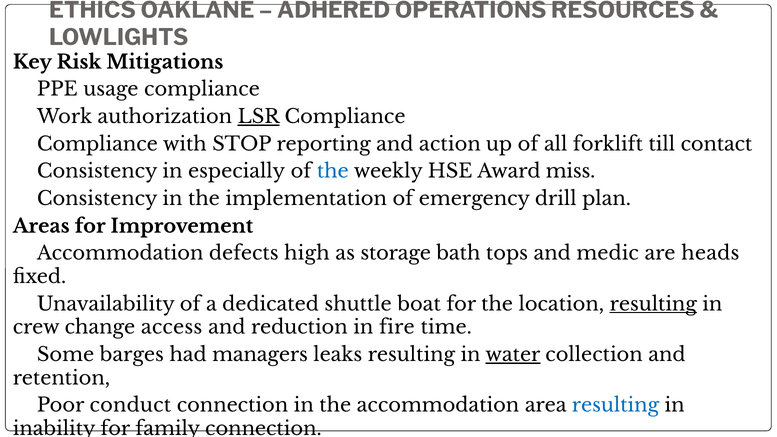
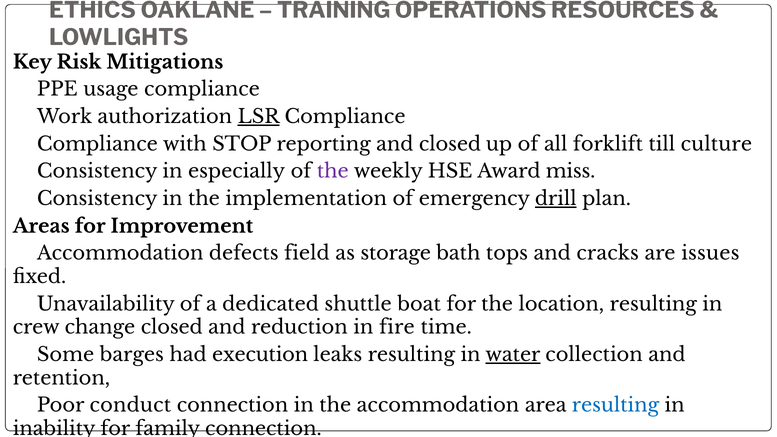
ADHERED: ADHERED -> TRAINING
and action: action -> closed
contact: contact -> culture
the at (333, 172) colour: blue -> purple
drill underline: none -> present
high: high -> field
medic: medic -> cracks
heads: heads -> issues
resulting at (653, 304) underline: present -> none
change access: access -> closed
managers: managers -> execution
